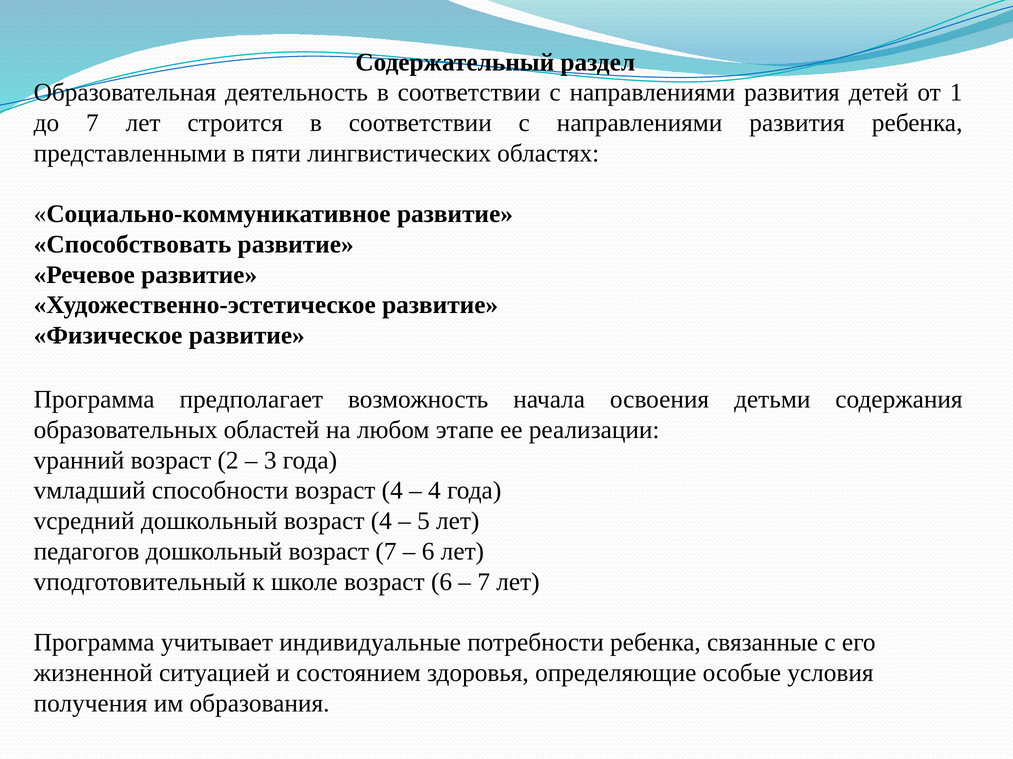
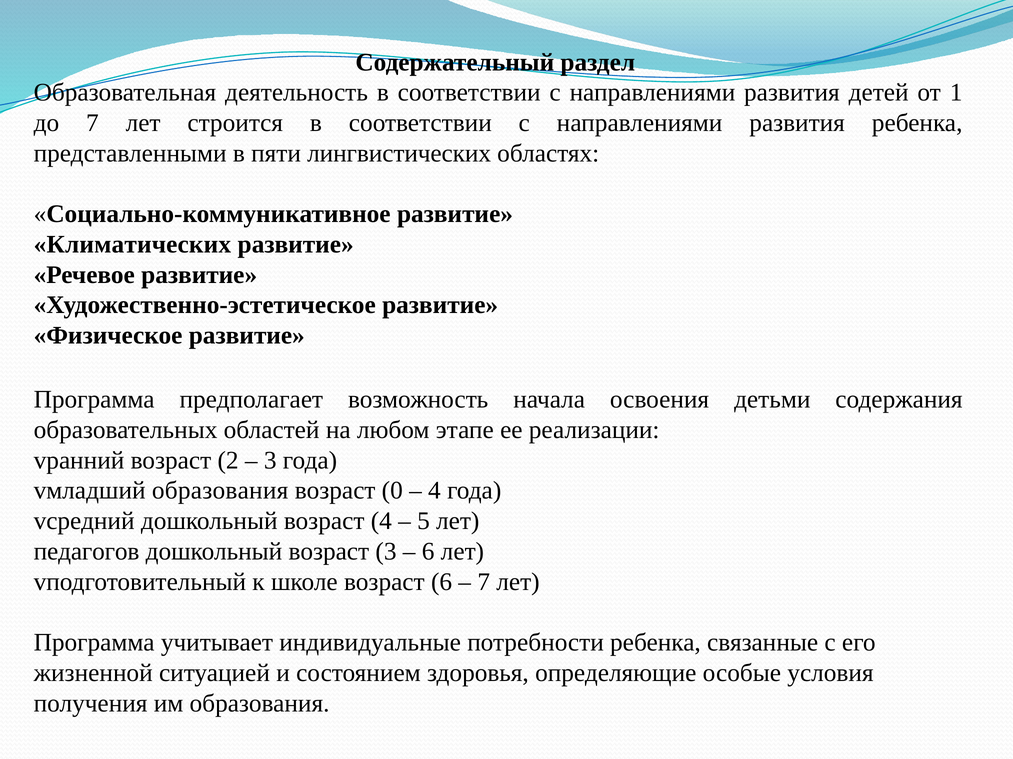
Способствовать: Способствовать -> Климатических
vмладший способности: способности -> образования
4 at (392, 491): 4 -> 0
возраст 7: 7 -> 3
